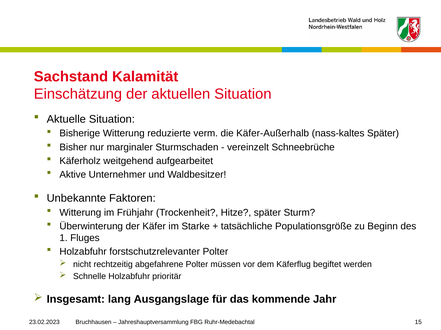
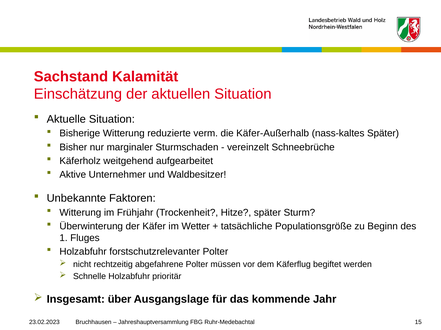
Starke: Starke -> Wetter
lang: lang -> über
